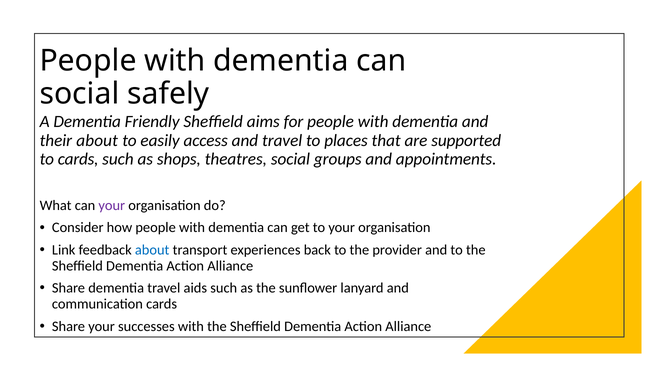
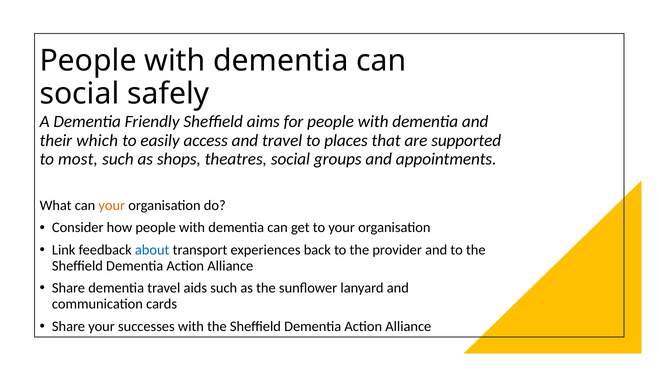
their about: about -> which
to cards: cards -> most
your at (112, 205) colour: purple -> orange
